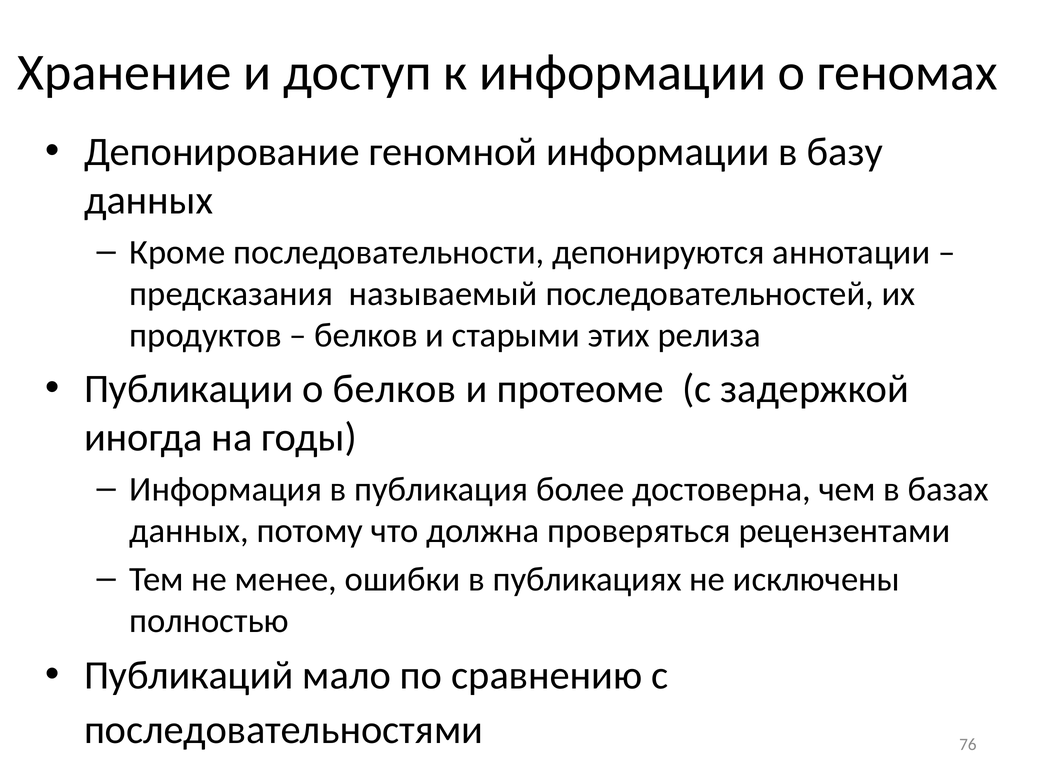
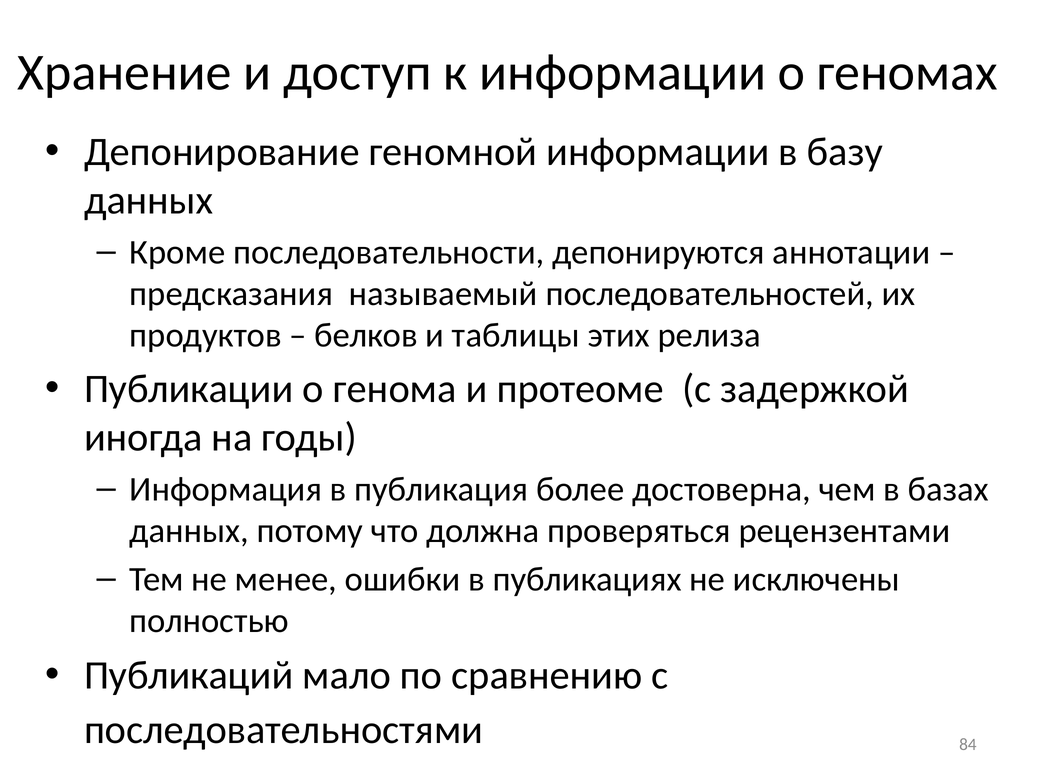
старыми: старыми -> таблицы
о белков: белков -> генома
76: 76 -> 84
